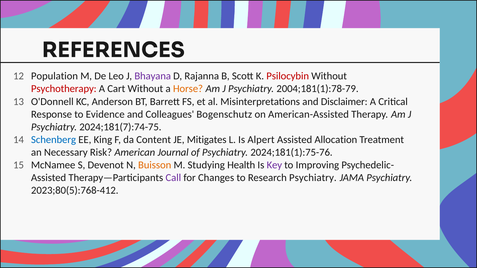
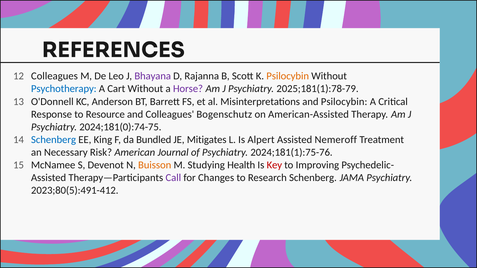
Population at (54, 76): Population -> Colleagues
Psilocybin at (288, 76) colour: red -> orange
Psychotherapy colour: red -> blue
Horse colour: orange -> purple
2004;181(1):78-79: 2004;181(1):78-79 -> 2025;181(1):78-79
and Disclaimer: Disclaimer -> Psilocybin
Evidence: Evidence -> Resource
2024;181(7):74-75: 2024;181(7):74-75 -> 2024;181(0):74-75
Content: Content -> Bundled
Allocation: Allocation -> Nemeroff
Key colour: purple -> red
Research Psychiatry: Psychiatry -> Schenberg
2023;80(5):768-412: 2023;80(5):768-412 -> 2023;80(5):491-412
